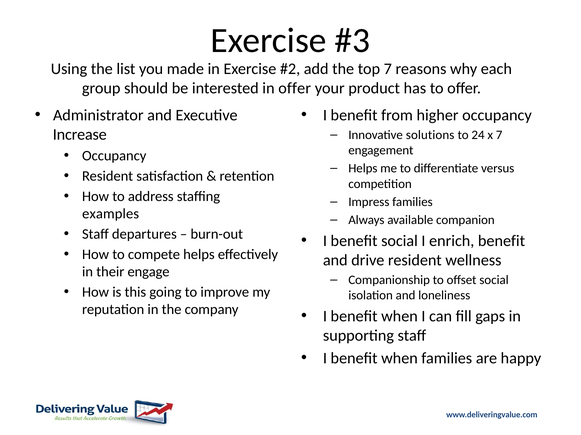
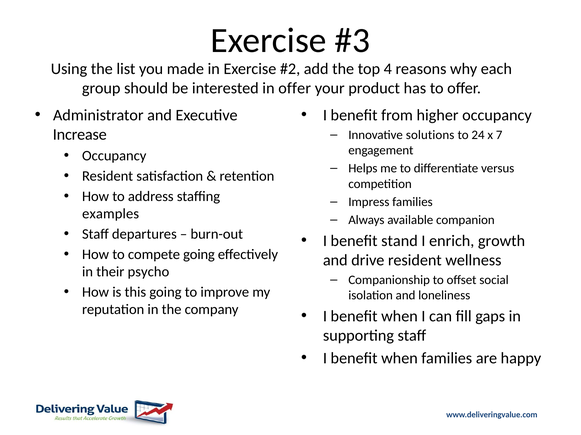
top 7: 7 -> 4
benefit social: social -> stand
enrich benefit: benefit -> growth
compete helps: helps -> going
engage: engage -> psycho
